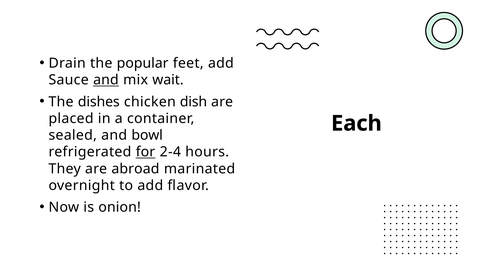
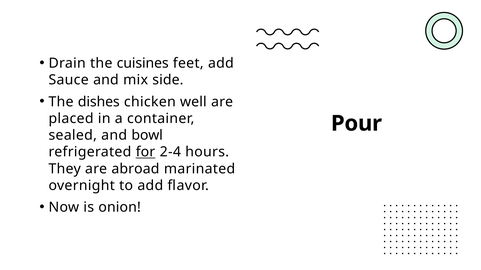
popular: popular -> cuisines
and at (106, 80) underline: present -> none
wait: wait -> side
dish: dish -> well
Each: Each -> Pour
